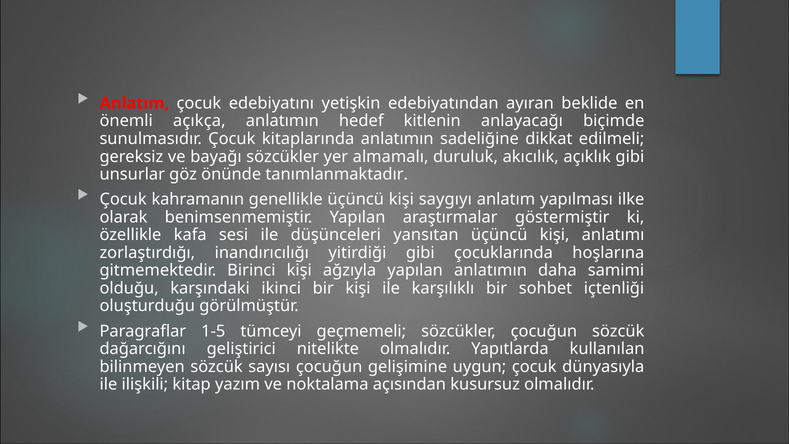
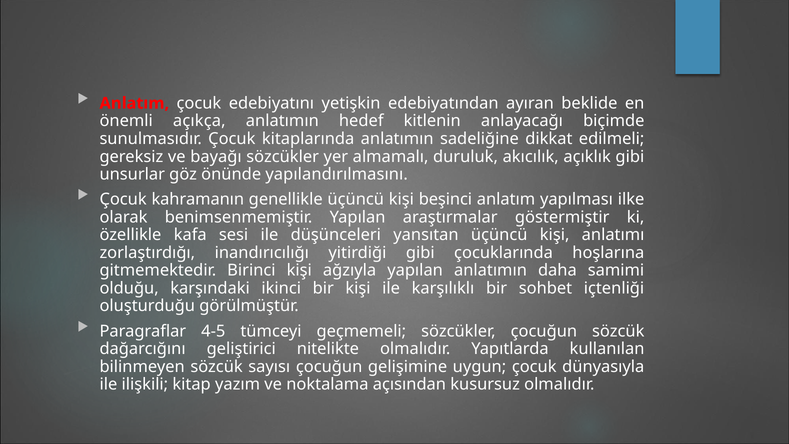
tanımlanmaktadır: tanımlanmaktadır -> yapılandırılmasını
saygıyı: saygıyı -> beşinci
1-5: 1-5 -> 4-5
